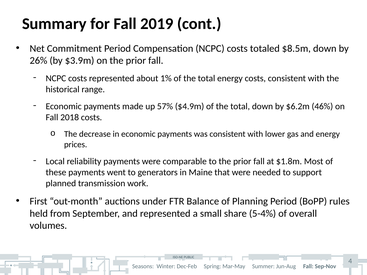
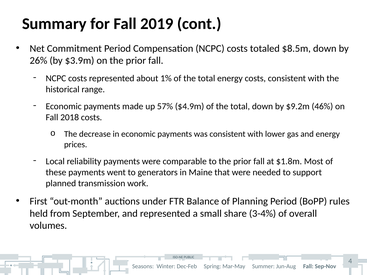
$6.2m: $6.2m -> $9.2m
5-4%: 5-4% -> 3-4%
